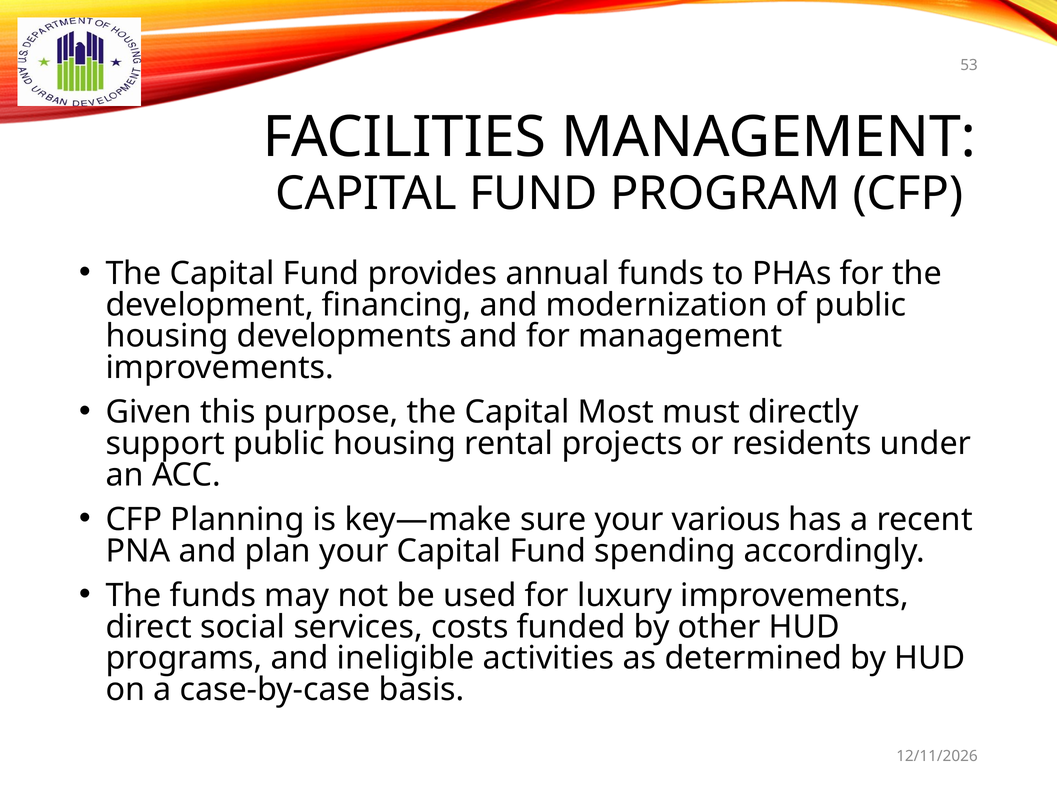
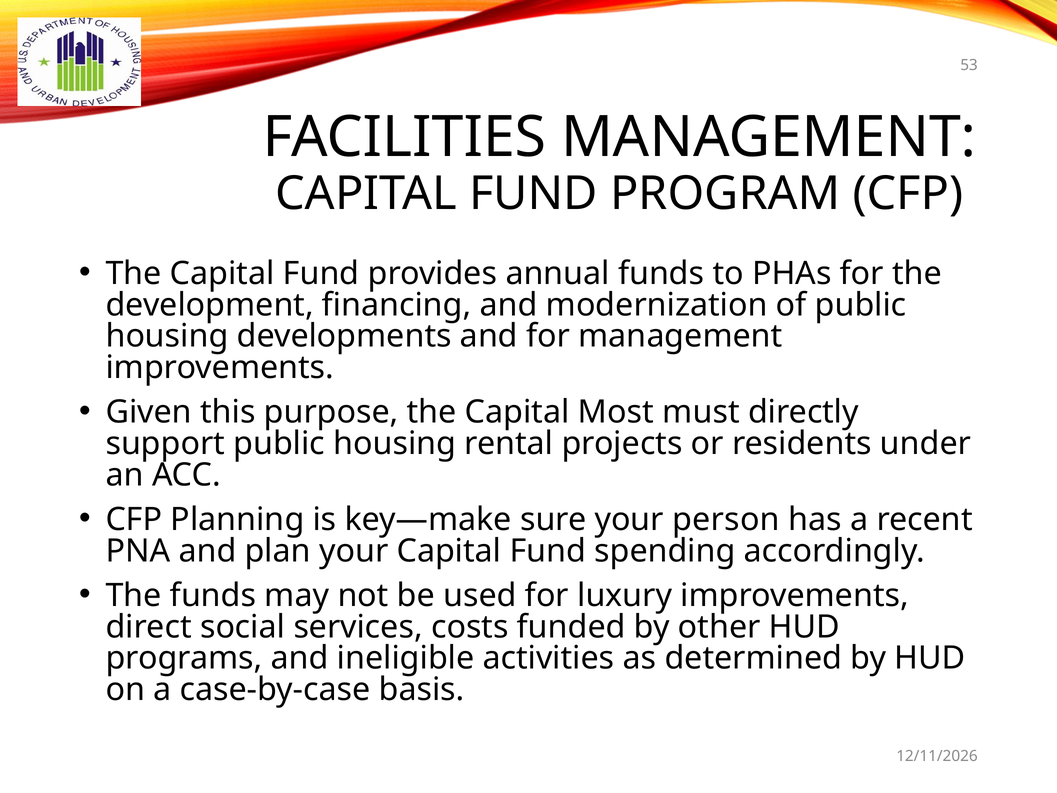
various: various -> person
